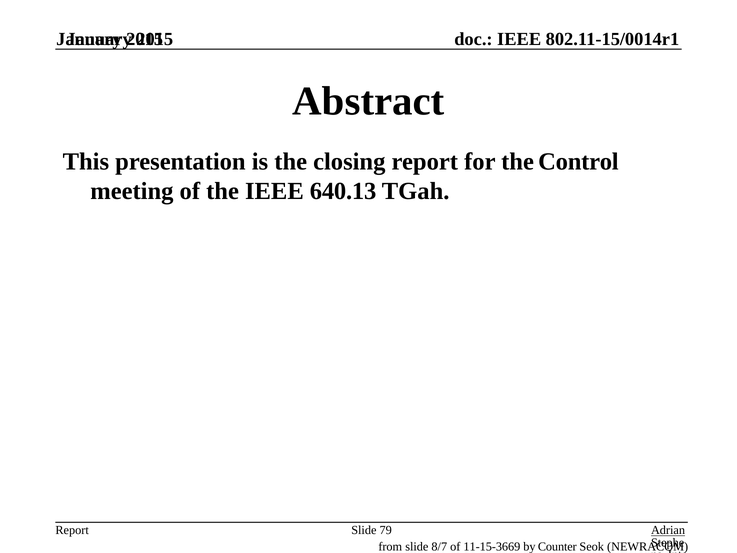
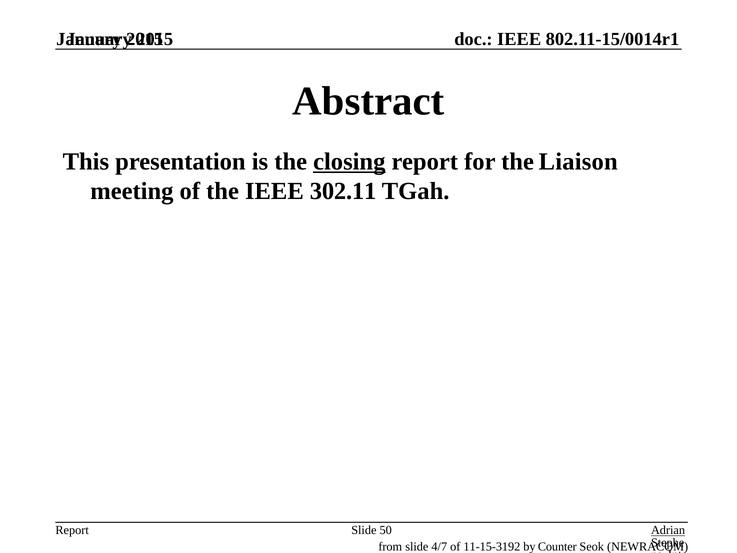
closing underline: none -> present
Control: Control -> Liaison
640.13: 640.13 -> 302.11
79: 79 -> 50
8/7: 8/7 -> 4/7
11-15-3669: 11-15-3669 -> 11-15-3192
